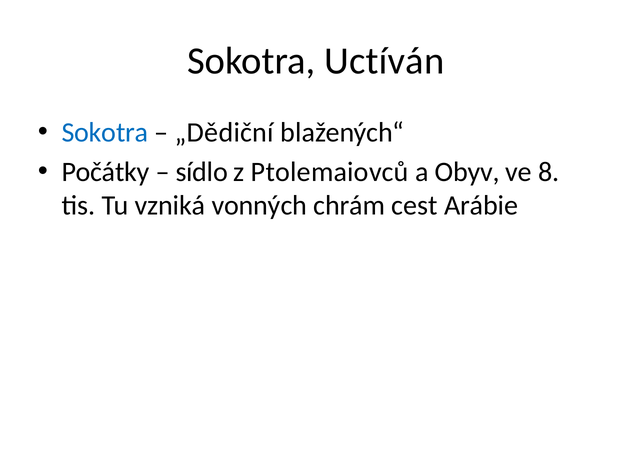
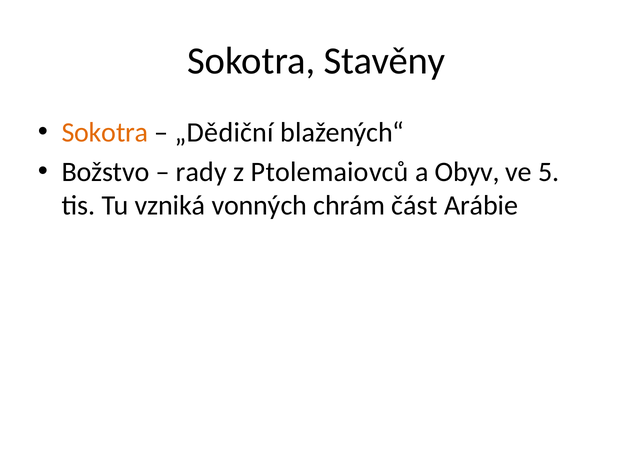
Uctíván: Uctíván -> Stavěny
Sokotra at (105, 133) colour: blue -> orange
Počátky: Počátky -> Božstvo
sídlo: sídlo -> rady
8: 8 -> 5
cest: cest -> část
